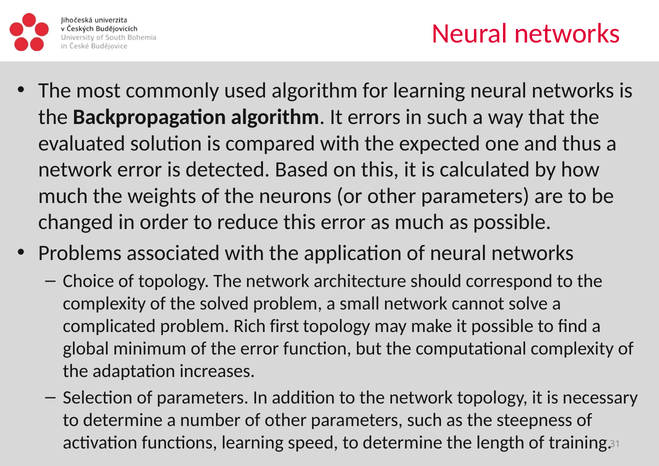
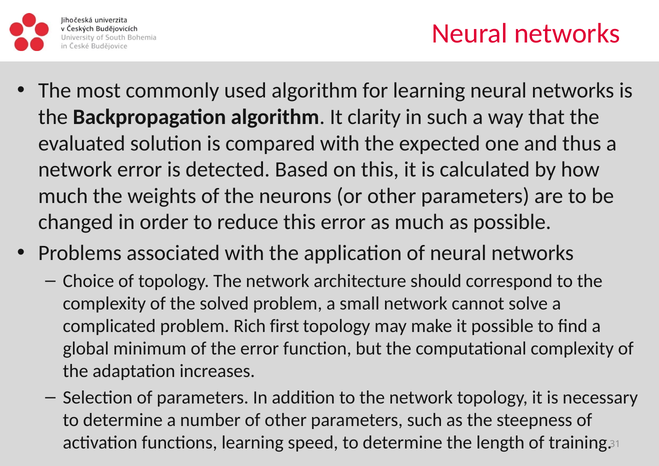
errors: errors -> clarity
